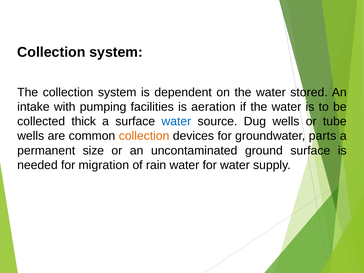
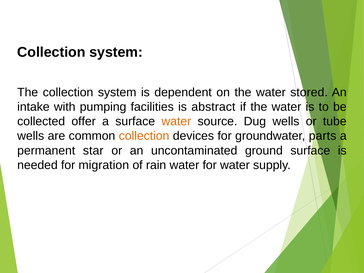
aeration: aeration -> abstract
thick: thick -> offer
water at (176, 121) colour: blue -> orange
size: size -> star
